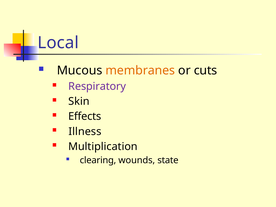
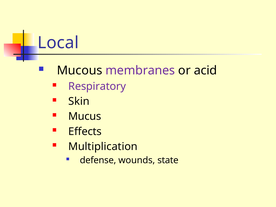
membranes colour: orange -> purple
cuts: cuts -> acid
Effects: Effects -> Mucus
Illness: Illness -> Effects
clearing: clearing -> defense
